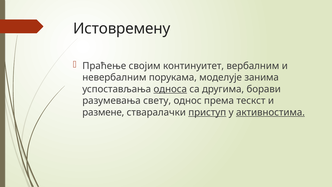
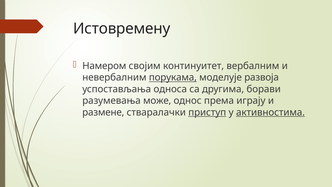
Праћење: Праћење -> Намером
порукама underline: none -> present
занима: занима -> развоја
односа underline: present -> none
свету: свету -> може
тескст: тескст -> играју
